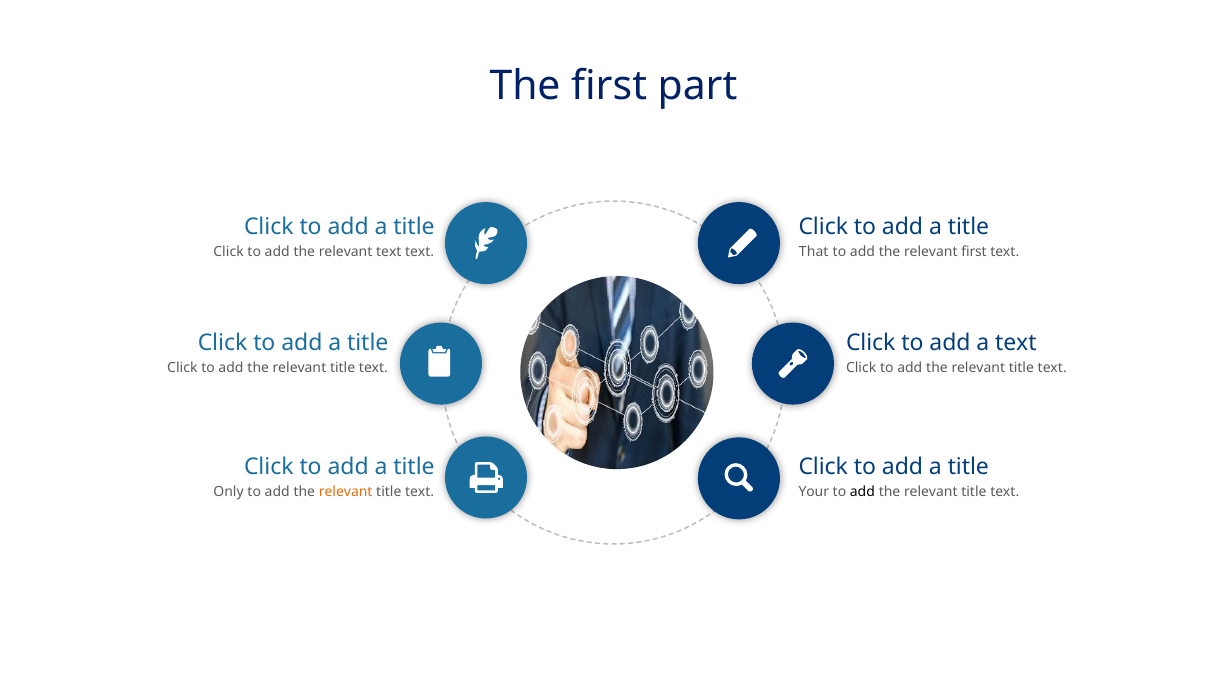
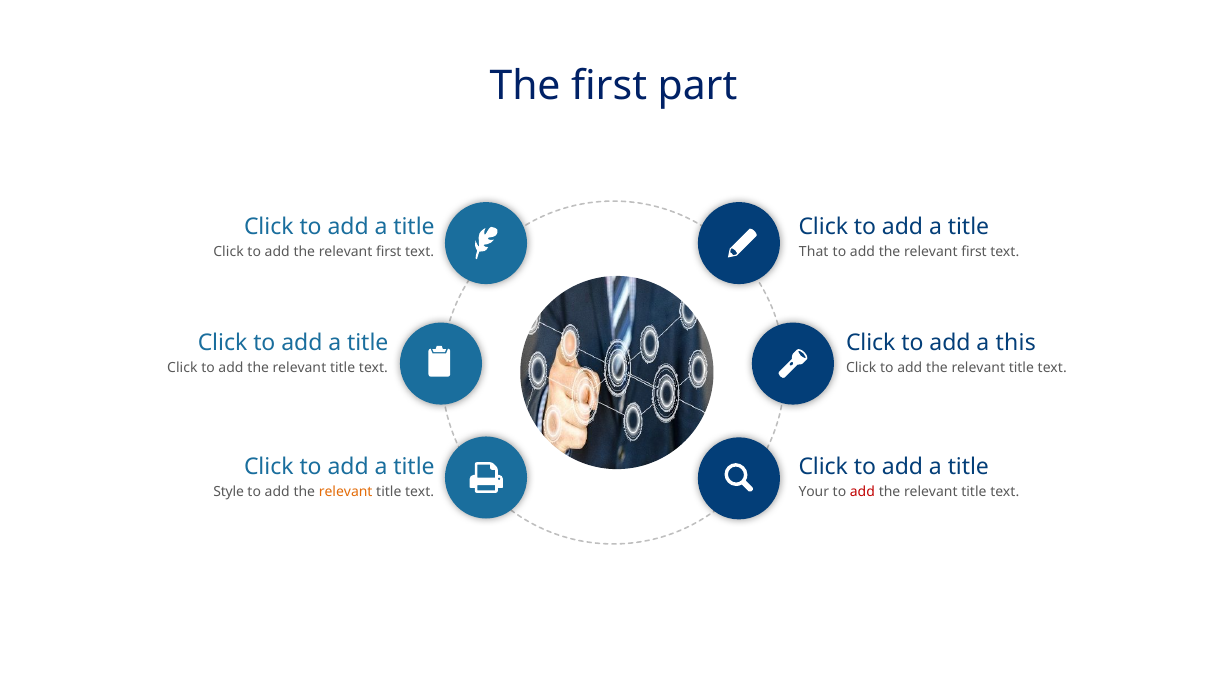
text at (389, 252): text -> first
a text: text -> this
Only: Only -> Style
add at (862, 492) colour: black -> red
